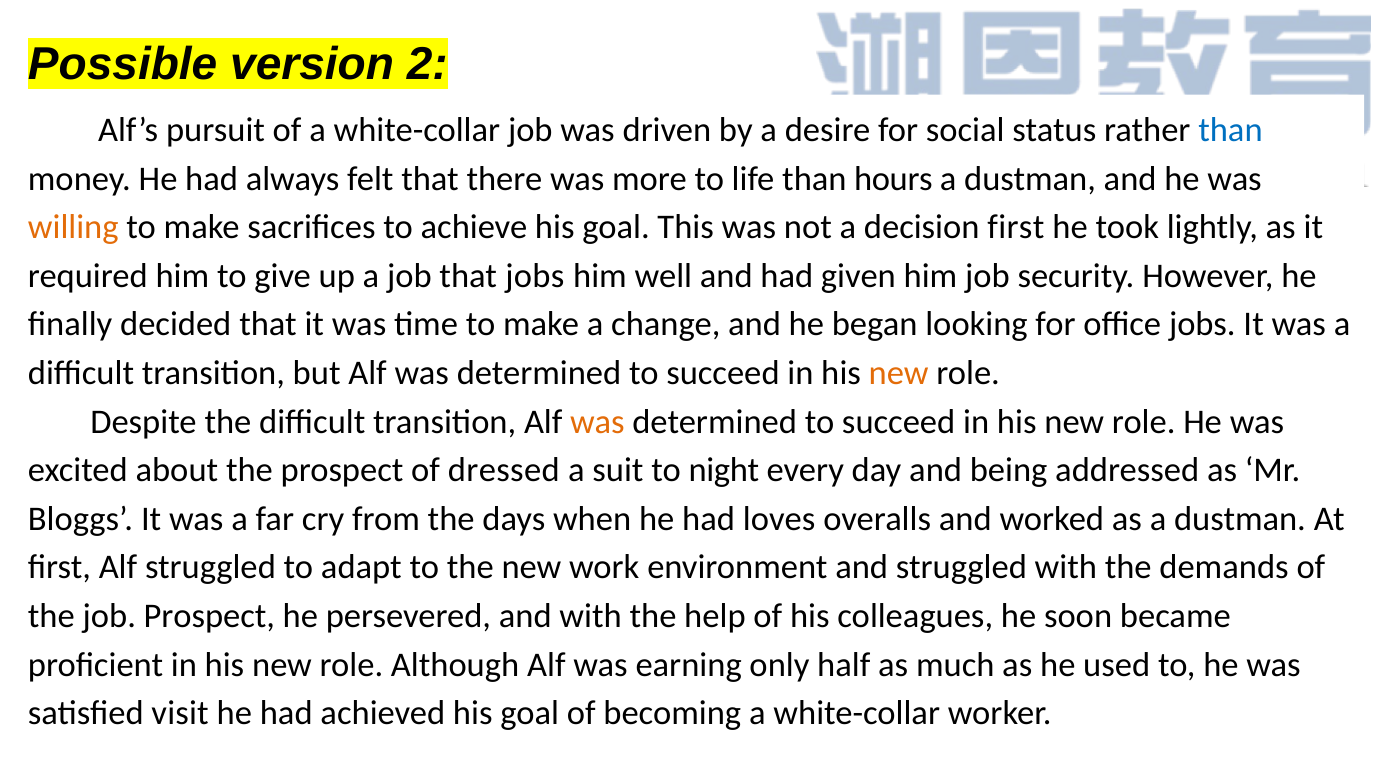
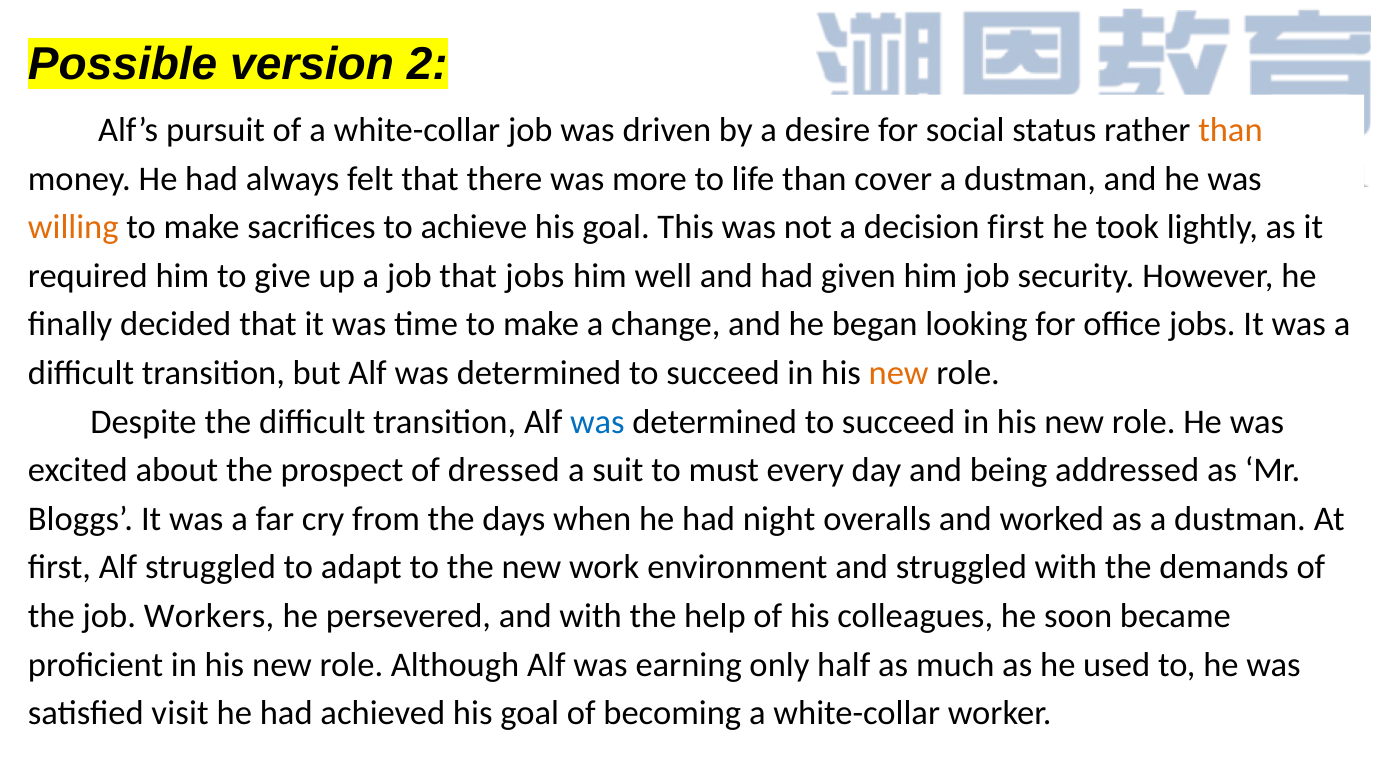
than at (1230, 130) colour: blue -> orange
hours: hours -> cover
was at (597, 422) colour: orange -> blue
night: night -> must
loves: loves -> night
job Prospect: Prospect -> Workers
